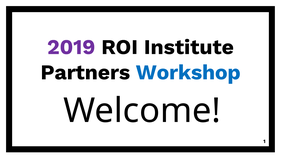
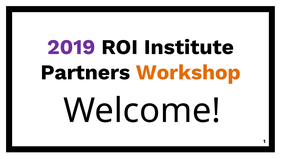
Workshop colour: blue -> orange
